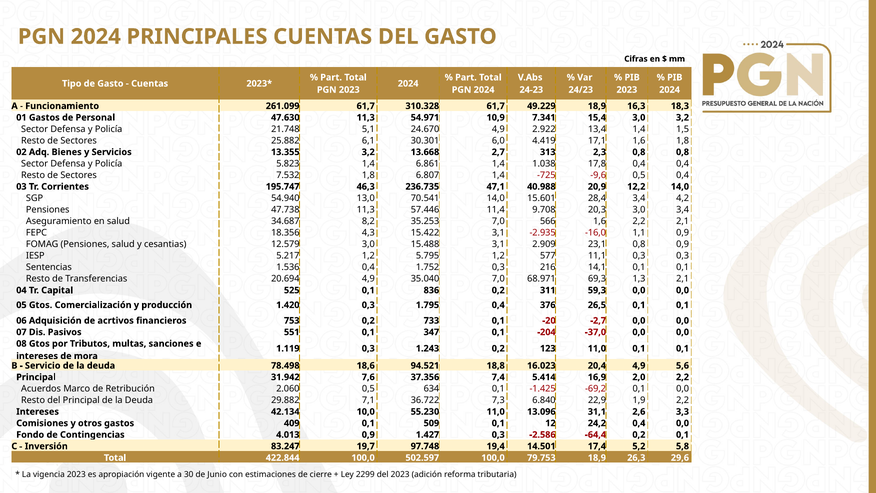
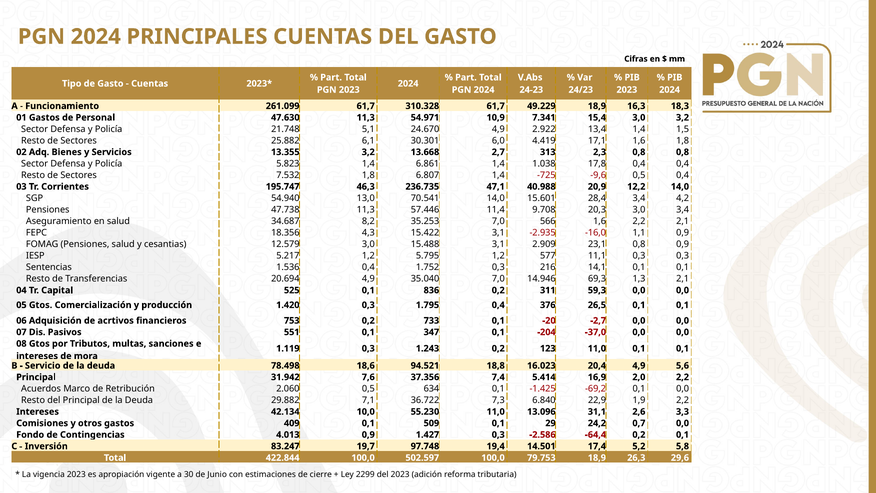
68.971: 68.971 -> 14.946
12: 12 -> 29
24,2 0,4: 0,4 -> 0,7
